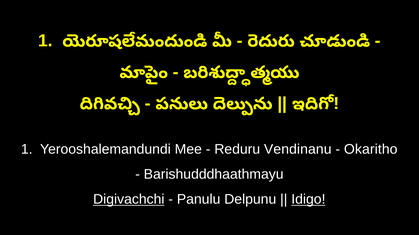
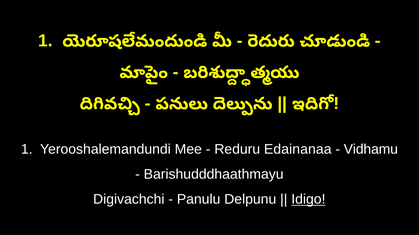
Vendinanu: Vendinanu -> Edainanaa
Okaritho: Okaritho -> Vidhamu
Digivachchi underline: present -> none
